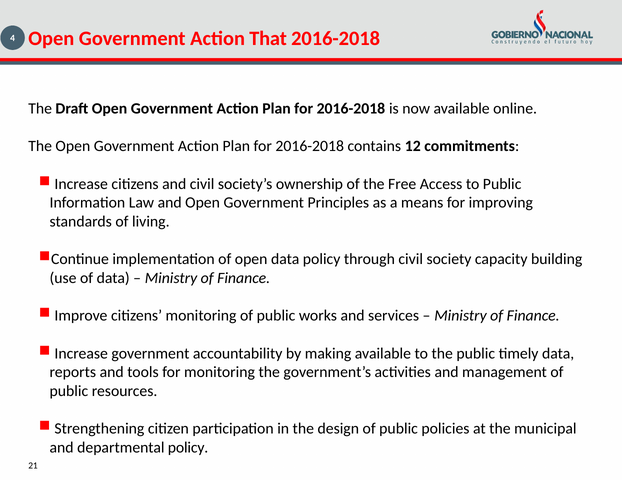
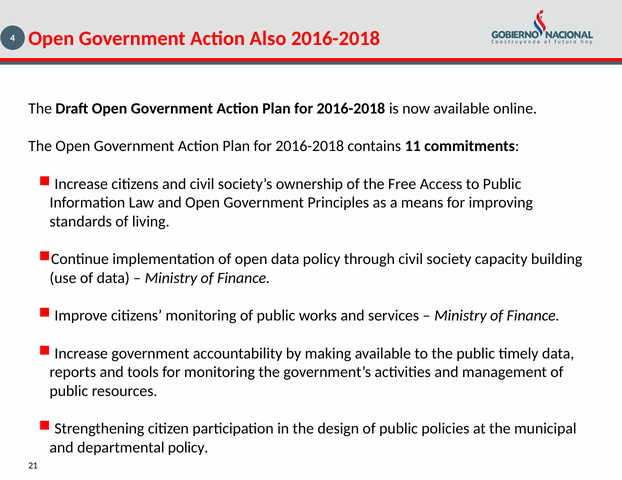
That: That -> Also
12: 12 -> 11
